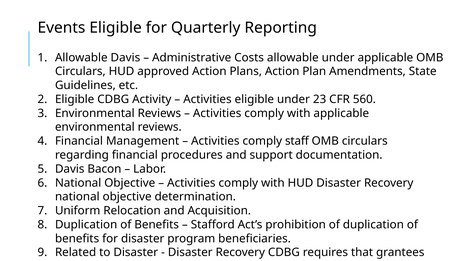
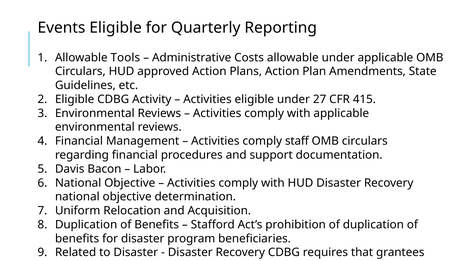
Allowable Davis: Davis -> Tools
23: 23 -> 27
560: 560 -> 415
